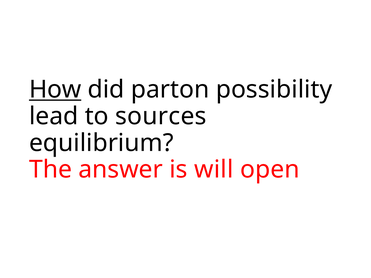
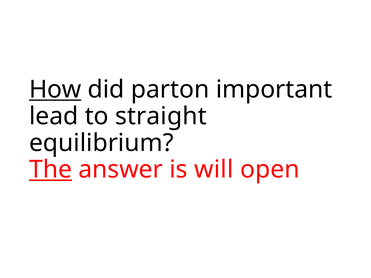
possibility: possibility -> important
sources: sources -> straight
The underline: none -> present
